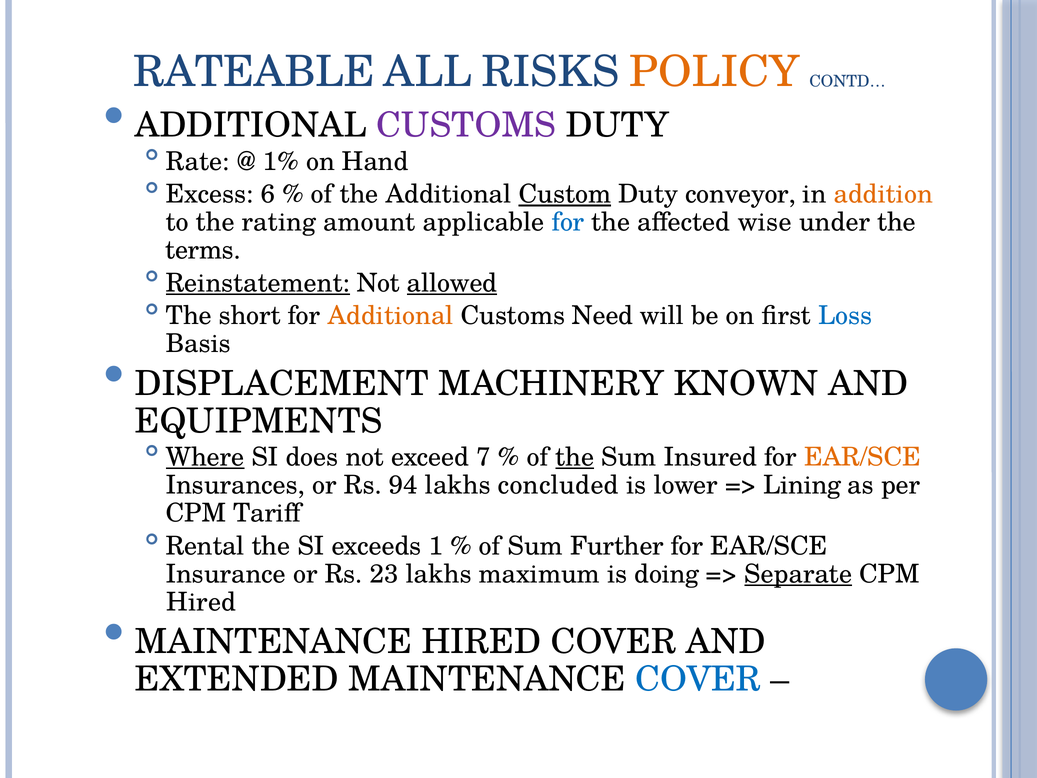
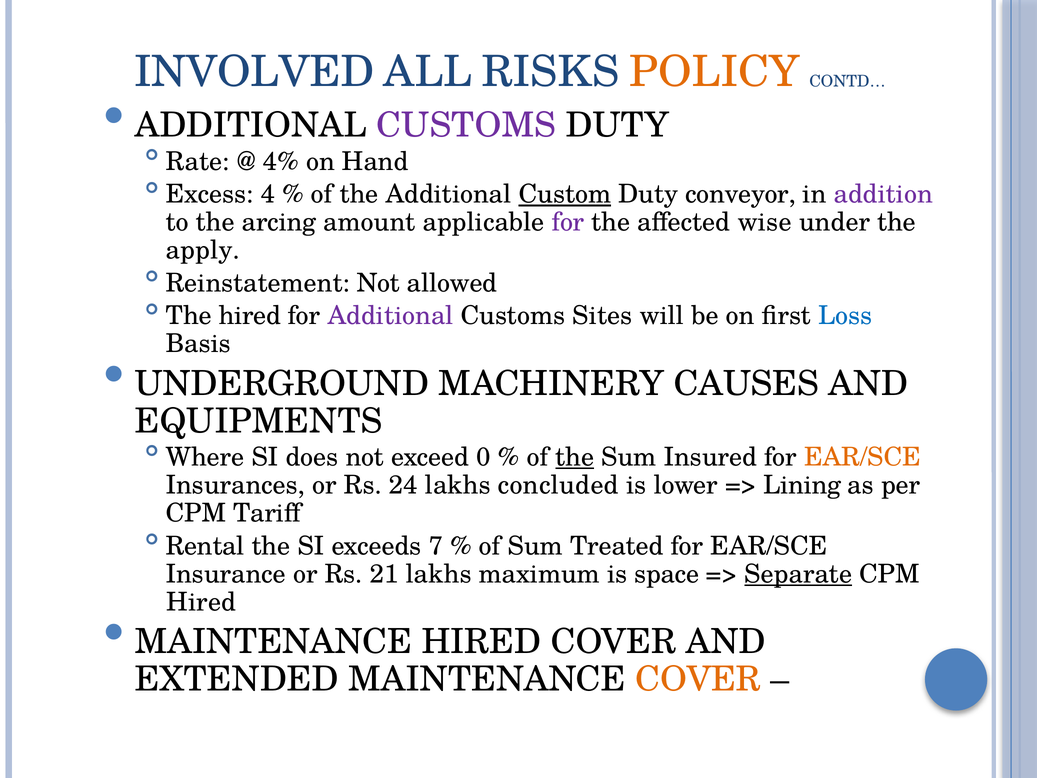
RATEABLE: RATEABLE -> INVOLVED
1%: 1% -> 4%
6: 6 -> 4
addition colour: orange -> purple
rating: rating -> arcing
for at (568, 222) colour: blue -> purple
terms: terms -> apply
Reinstatement underline: present -> none
allowed underline: present -> none
The short: short -> hired
Additional at (391, 316) colour: orange -> purple
Need: Need -> Sites
DISPLACEMENT: DISPLACEMENT -> UNDERGROUND
KNOWN: KNOWN -> CAUSES
Where underline: present -> none
7: 7 -> 0
94: 94 -> 24
1: 1 -> 7
Further: Further -> Treated
23: 23 -> 21
doing: doing -> space
COVER at (698, 679) colour: blue -> orange
